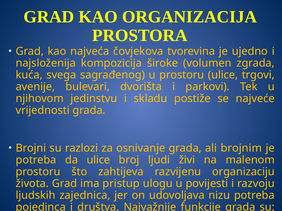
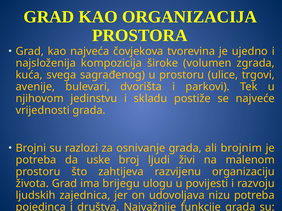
da ulice: ulice -> uske
pristup: pristup -> brijegu
